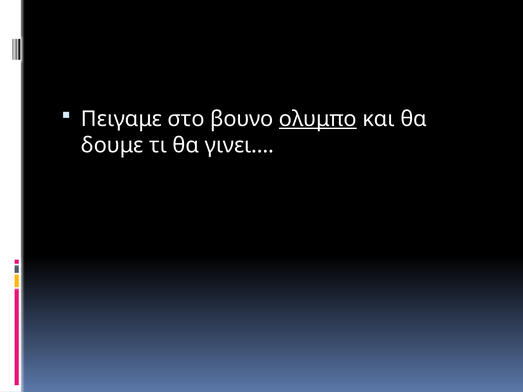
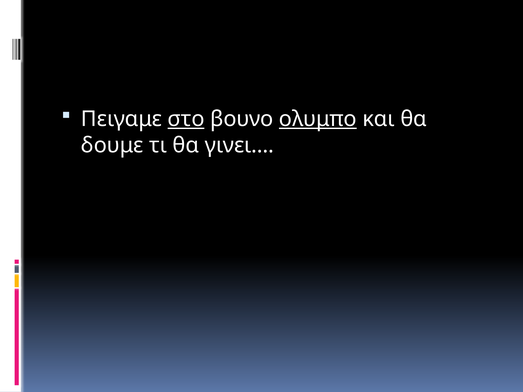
στο underline: none -> present
